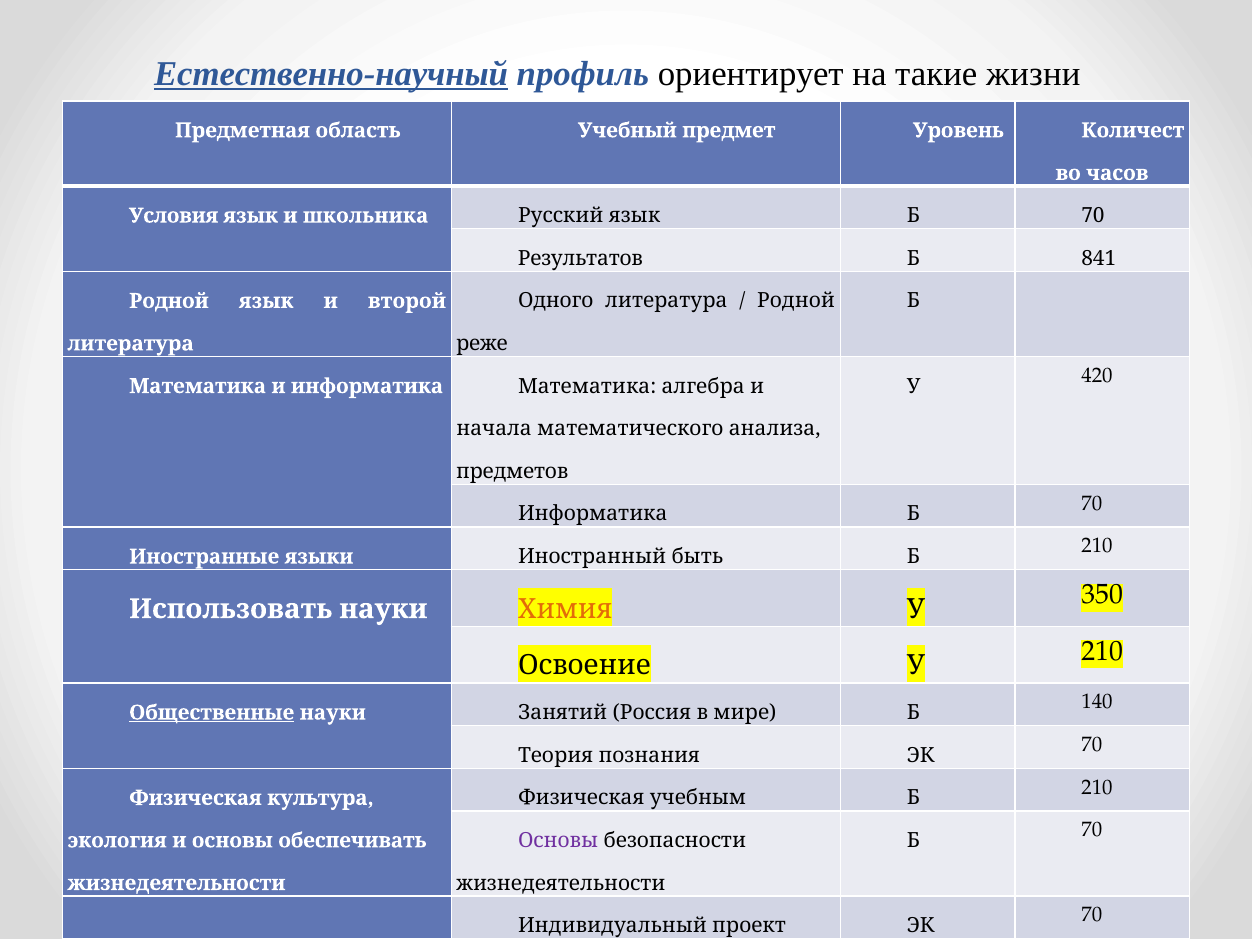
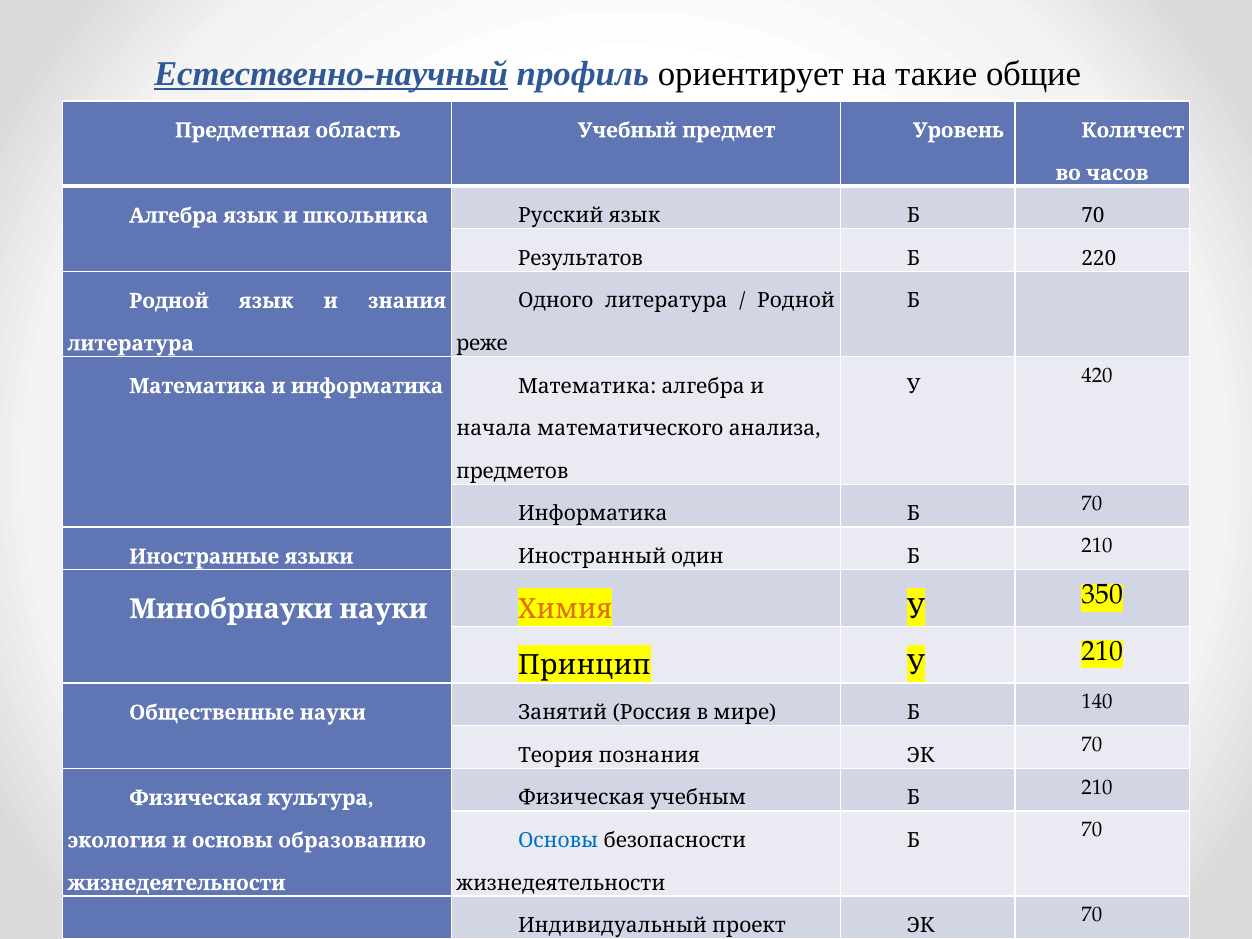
жизни: жизни -> общие
Условия at (174, 216): Условия -> Алгебра
841: 841 -> 220
второй: второй -> знания
быть: быть -> один
Использовать: Использовать -> Минобрнауки
Освоение: Освоение -> Принцип
Общественные underline: present -> none
обеспечивать: обеспечивать -> образованию
Основы at (558, 841) colour: purple -> blue
